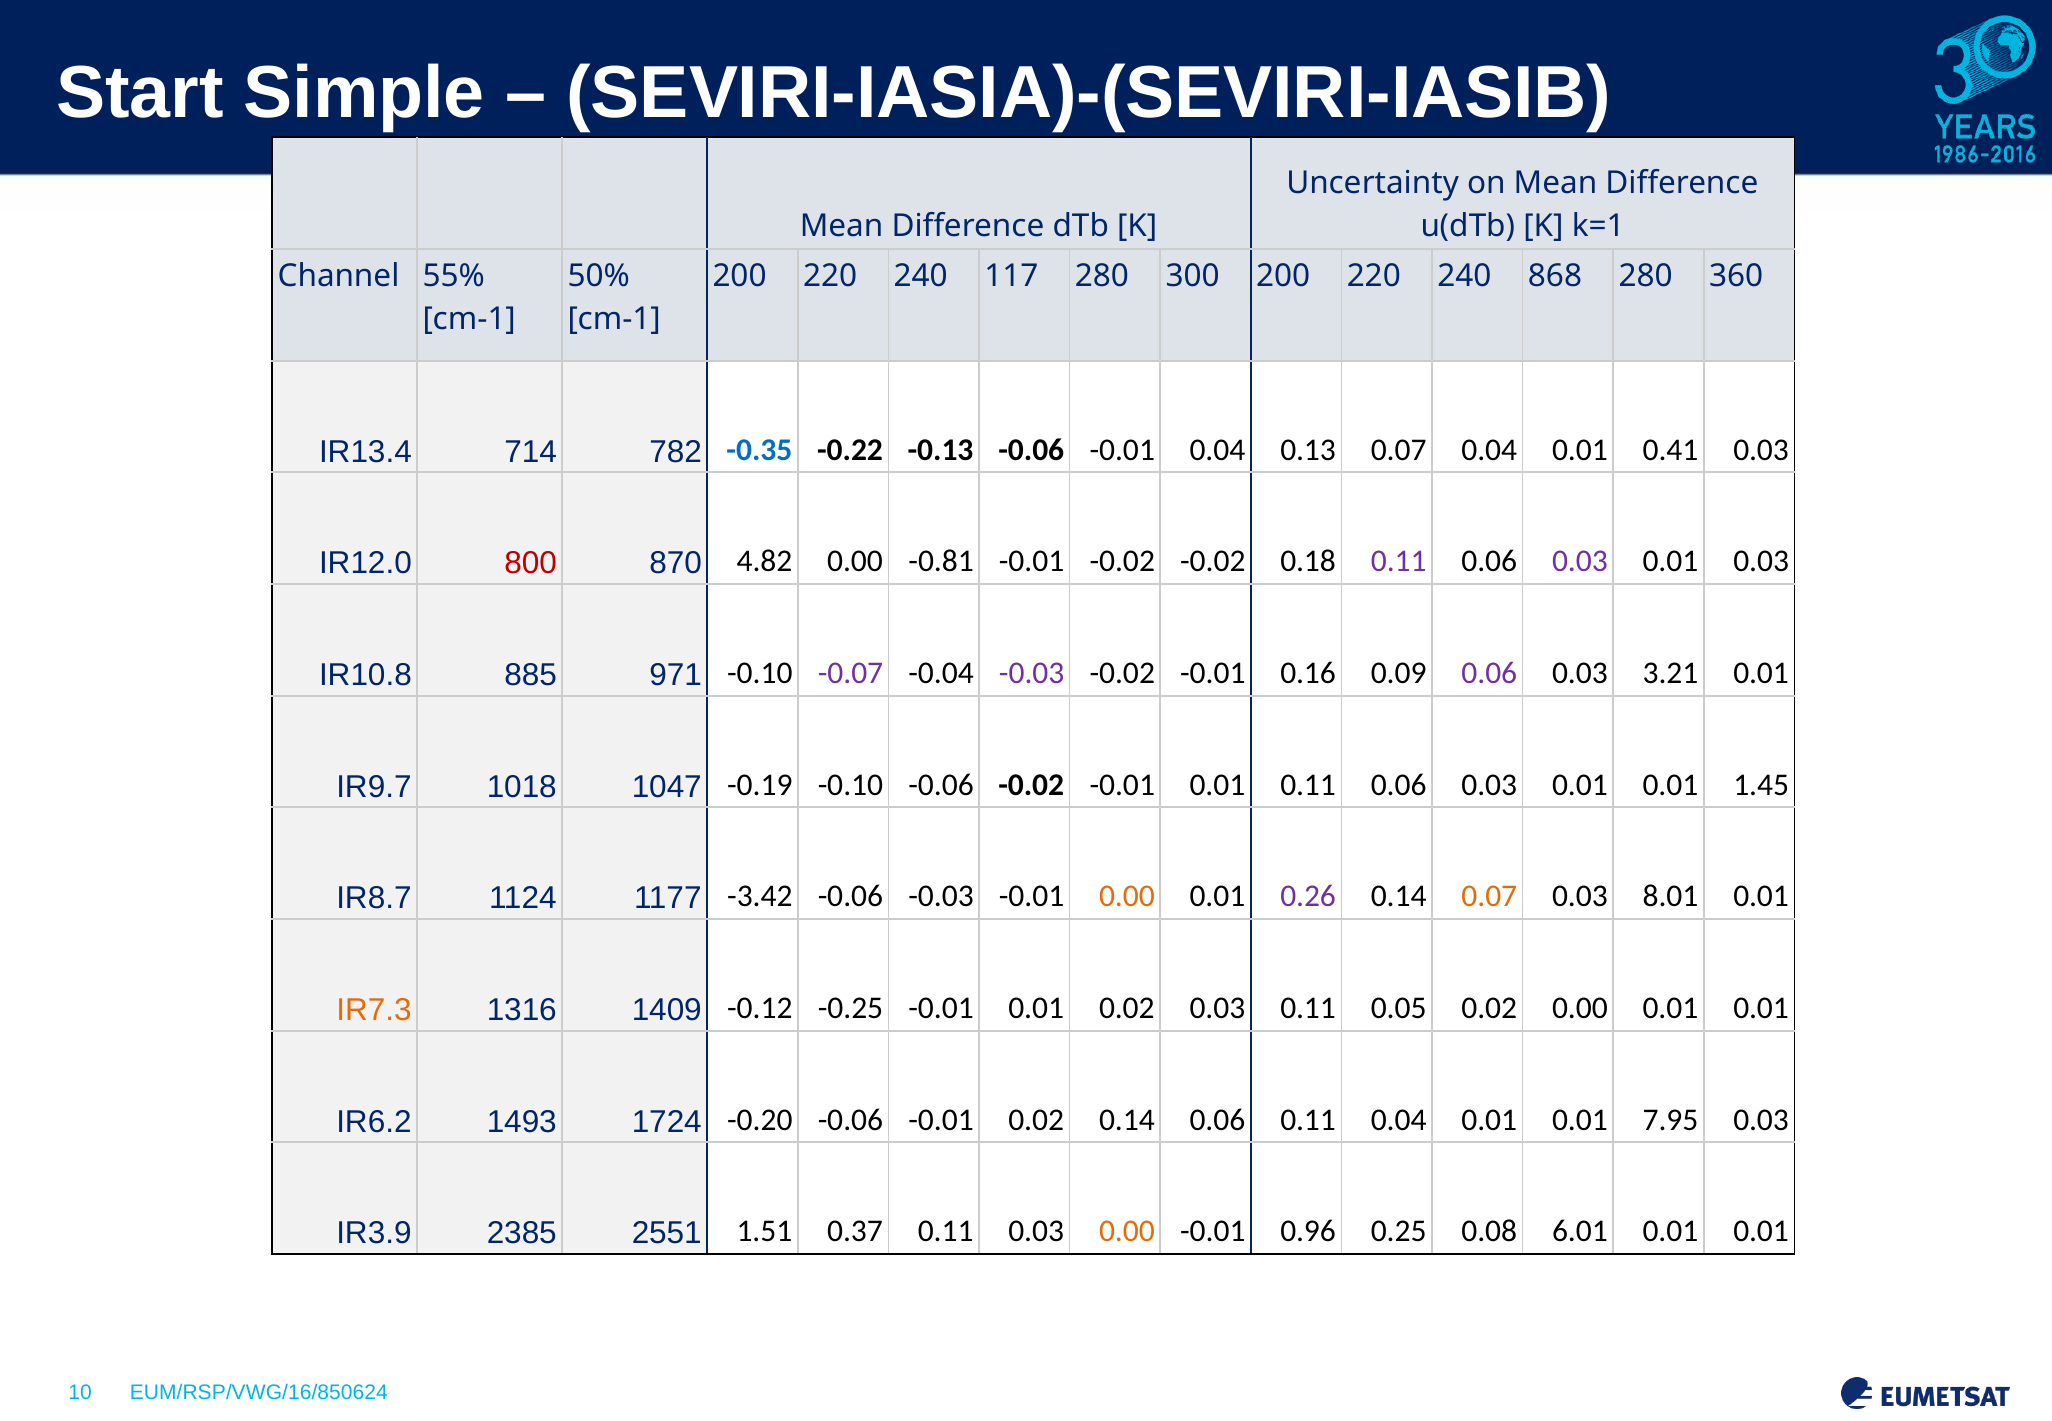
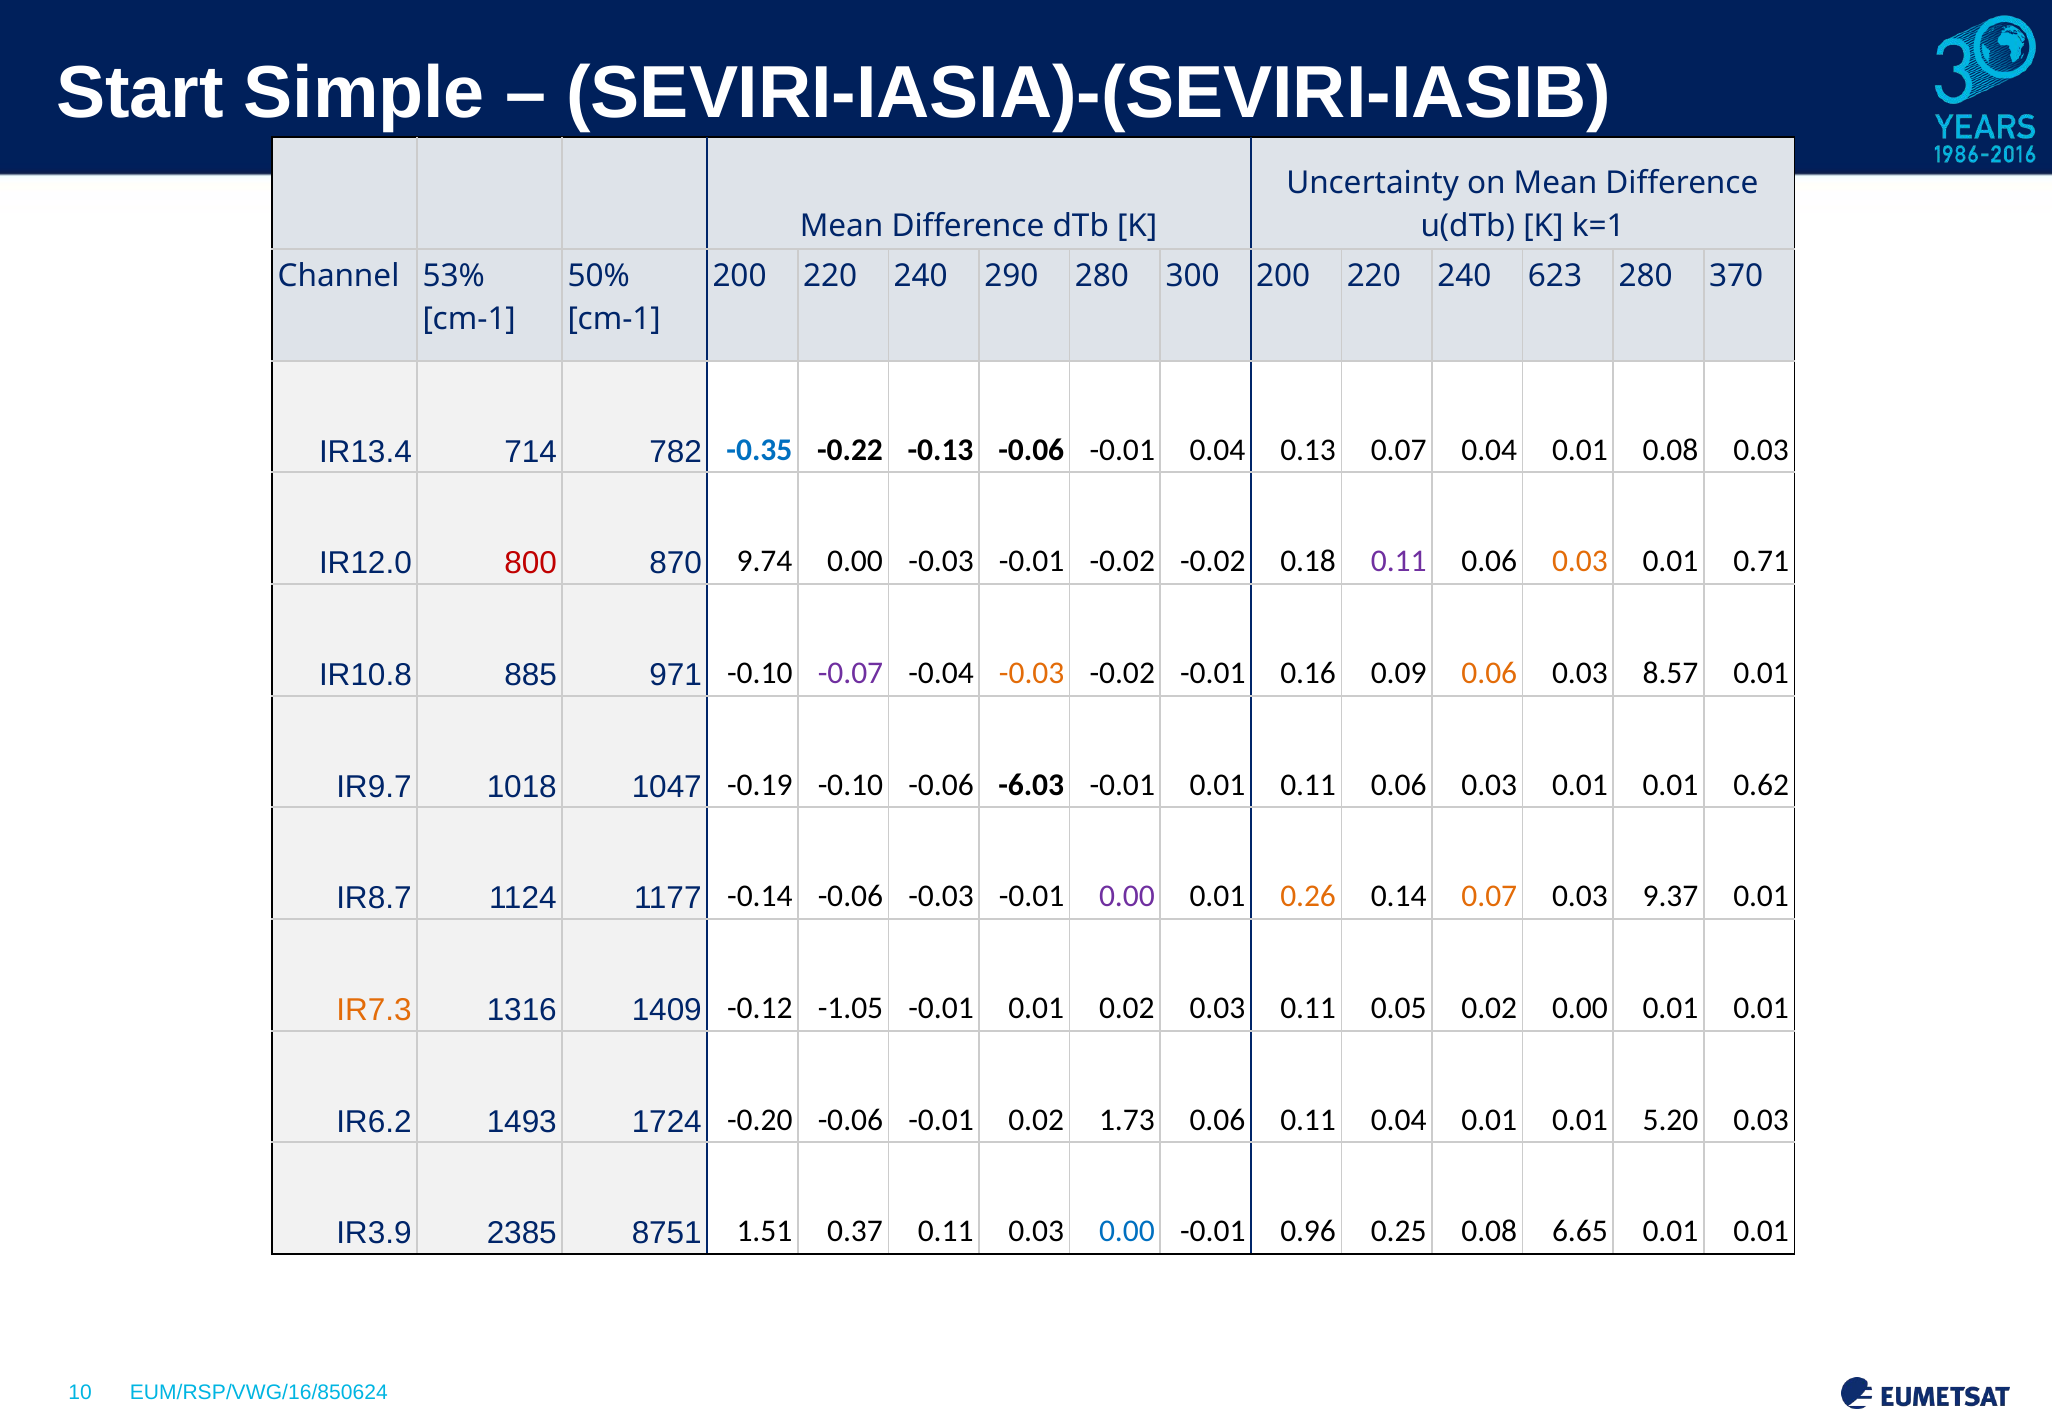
55%: 55% -> 53%
117: 117 -> 290
868: 868 -> 623
360: 360 -> 370
0.01 0.41: 0.41 -> 0.08
4.82: 4.82 -> 9.74
0.00 -0.81: -0.81 -> -0.03
0.03 at (1580, 561) colour: purple -> orange
0.01 0.03: 0.03 -> 0.71
-0.03 at (1032, 673) colour: purple -> orange
0.06 at (1489, 673) colour: purple -> orange
3.21: 3.21 -> 8.57
-0.06 -0.02: -0.02 -> -6.03
1.45: 1.45 -> 0.62
-3.42: -3.42 -> -0.14
0.00 at (1127, 896) colour: orange -> purple
0.26 colour: purple -> orange
8.01: 8.01 -> 9.37
-0.25: -0.25 -> -1.05
0.02 0.14: 0.14 -> 1.73
7.95: 7.95 -> 5.20
2551: 2551 -> 8751
0.00 at (1127, 1231) colour: orange -> blue
6.01: 6.01 -> 6.65
